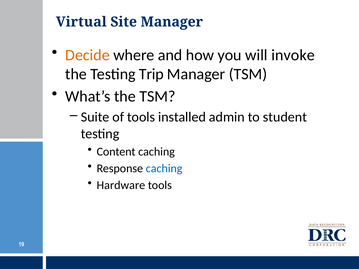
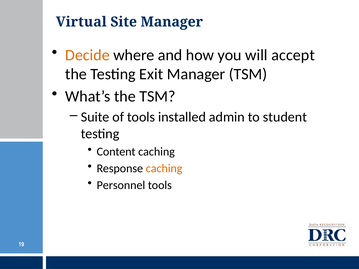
invoke: invoke -> accept
Trip: Trip -> Exit
caching at (164, 168) colour: blue -> orange
Hardware: Hardware -> Personnel
